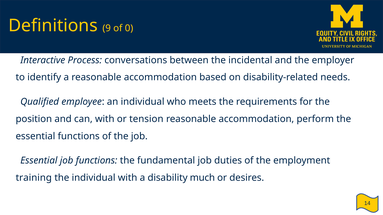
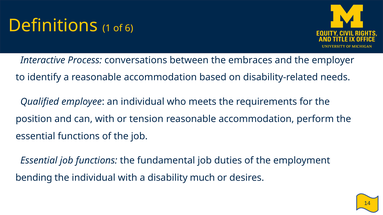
9: 9 -> 1
0: 0 -> 6
incidental: incidental -> embraces
training: training -> bending
